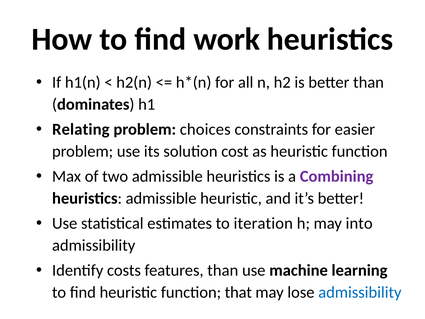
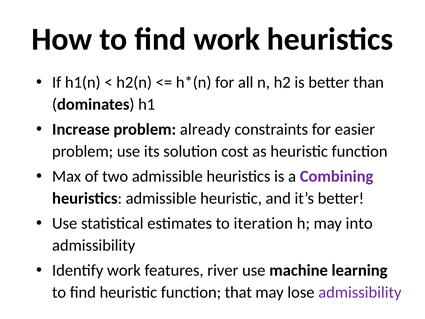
Relating: Relating -> Increase
choices: choices -> already
Identify costs: costs -> work
features than: than -> river
admissibility at (360, 292) colour: blue -> purple
